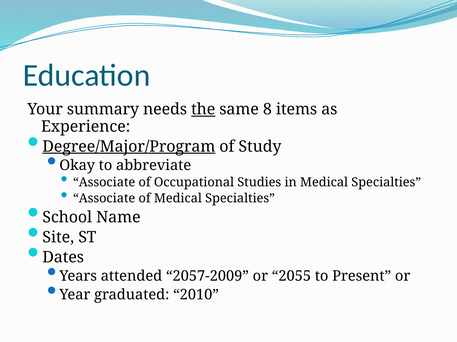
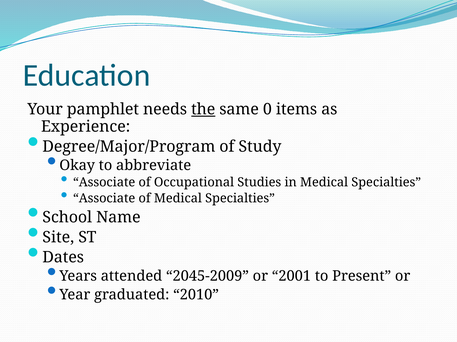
summary: summary -> pamphlet
8: 8 -> 0
Degree/Major/Program underline: present -> none
2057-2009: 2057-2009 -> 2045-2009
2055: 2055 -> 2001
